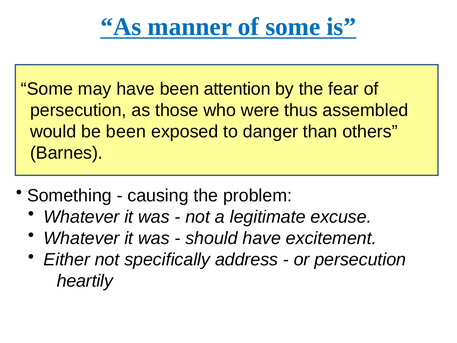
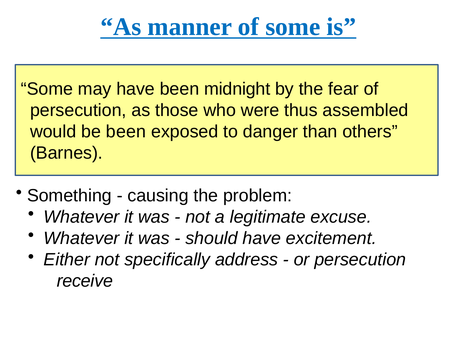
attention: attention -> midnight
heartily: heartily -> receive
